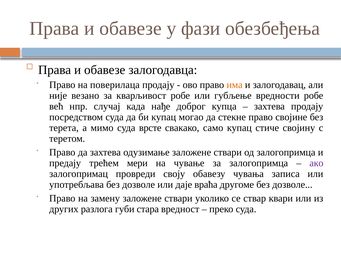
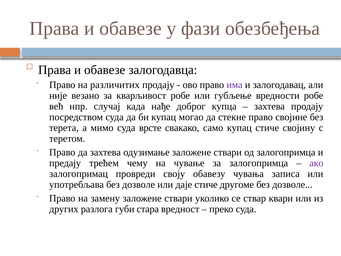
поверилаца: поверилаца -> различитих
има colour: orange -> purple
мери: мери -> чему
даје враћа: враћа -> стиче
